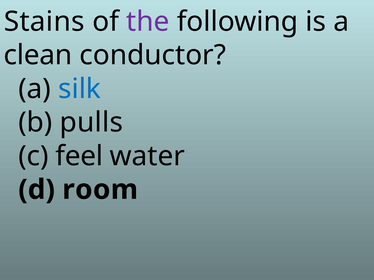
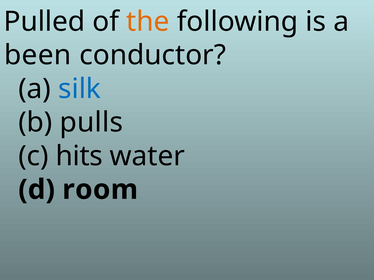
Stains: Stains -> Pulled
the colour: purple -> orange
clean: clean -> been
feel: feel -> hits
